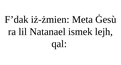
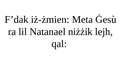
ismek: ismek -> niżżik
